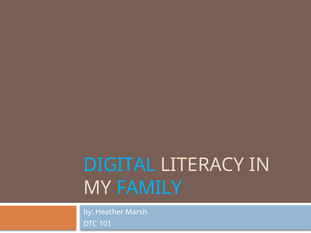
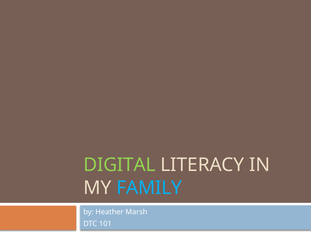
DIGITAL colour: light blue -> light green
